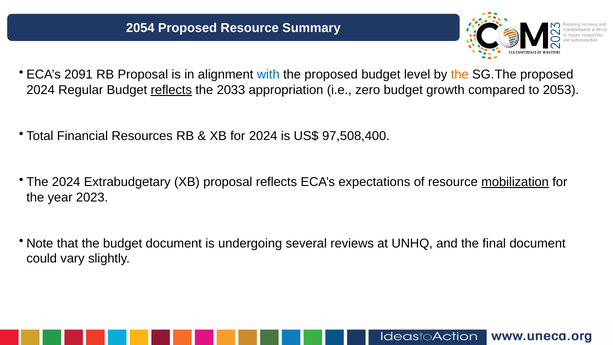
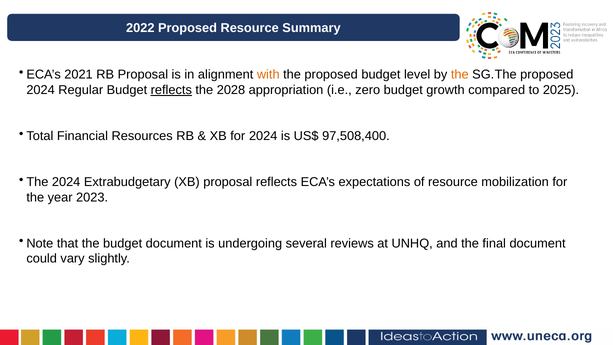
2054: 2054 -> 2022
2091: 2091 -> 2021
with colour: blue -> orange
2033: 2033 -> 2028
2053: 2053 -> 2025
mobilization underline: present -> none
